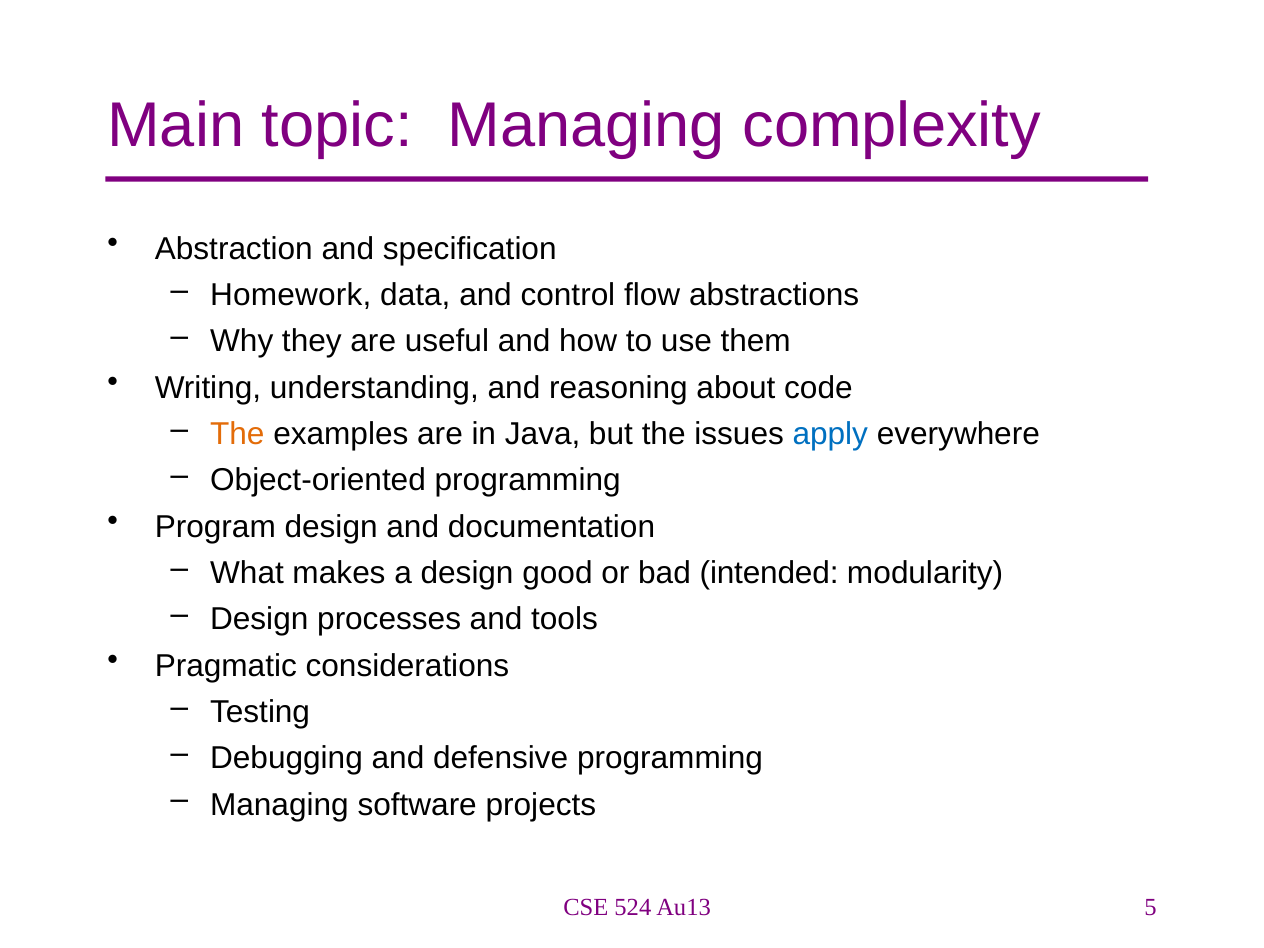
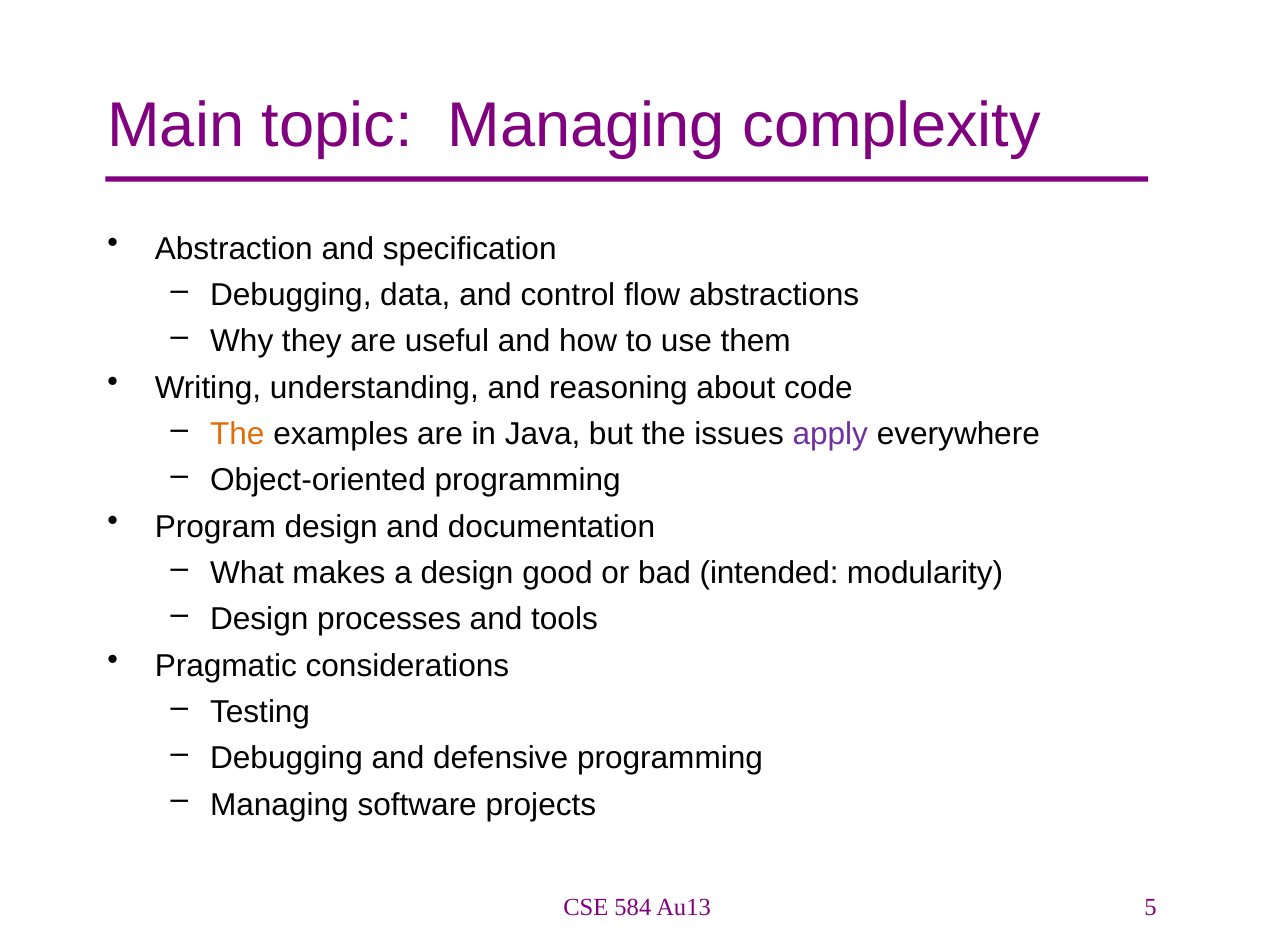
Homework at (291, 295): Homework -> Debugging
apply colour: blue -> purple
524: 524 -> 584
